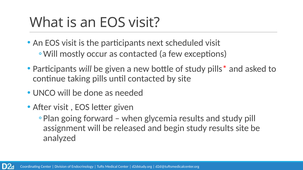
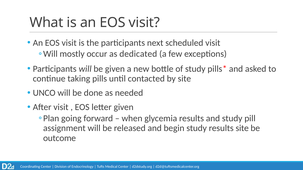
as contacted: contacted -> dedicated
analyzed: analyzed -> outcome
